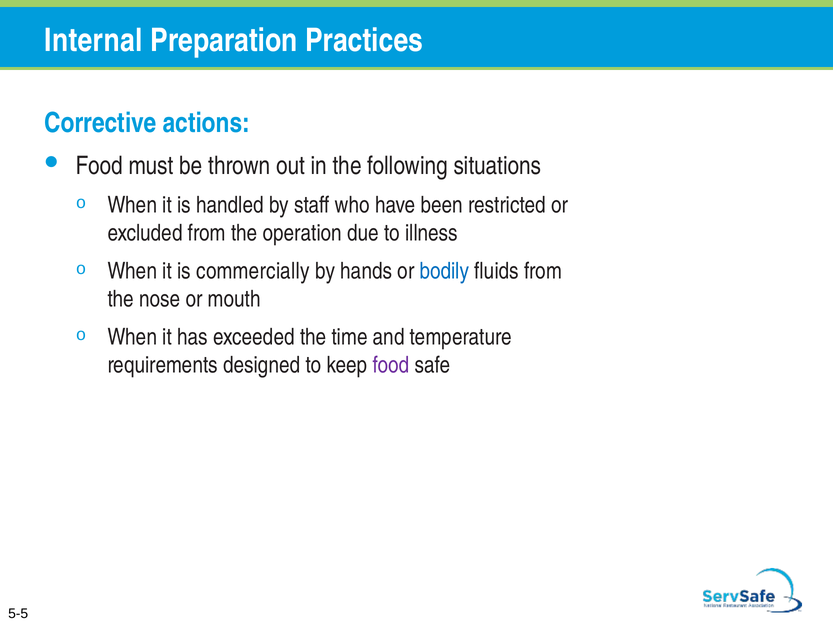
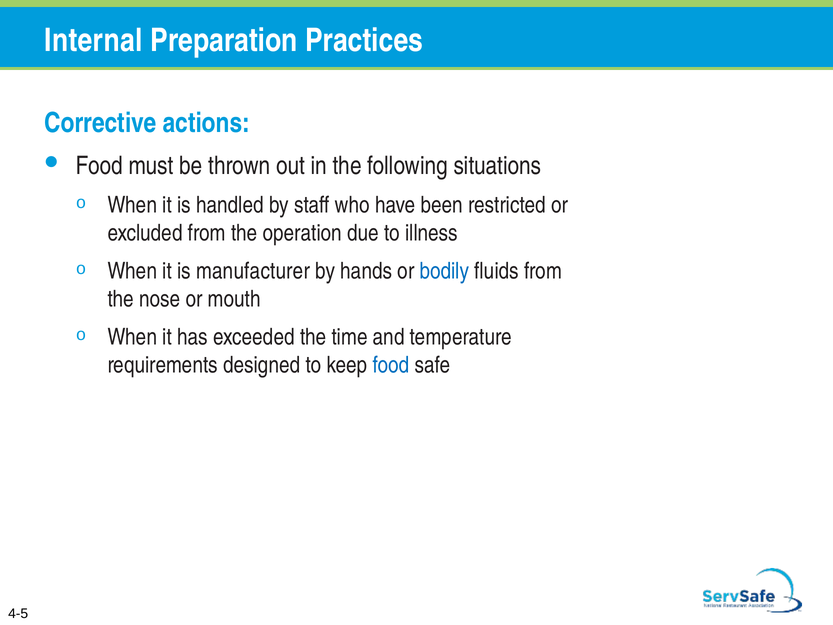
commercially: commercially -> manufacturer
food at (391, 365) colour: purple -> blue
5-5: 5-5 -> 4-5
